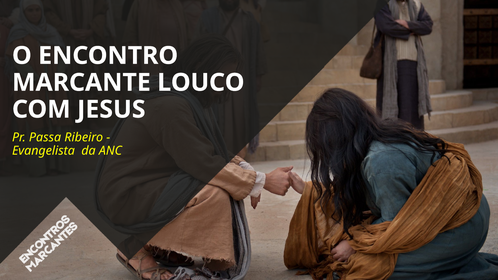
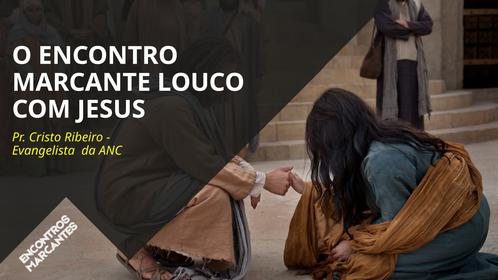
Passa: Passa -> Cristo
